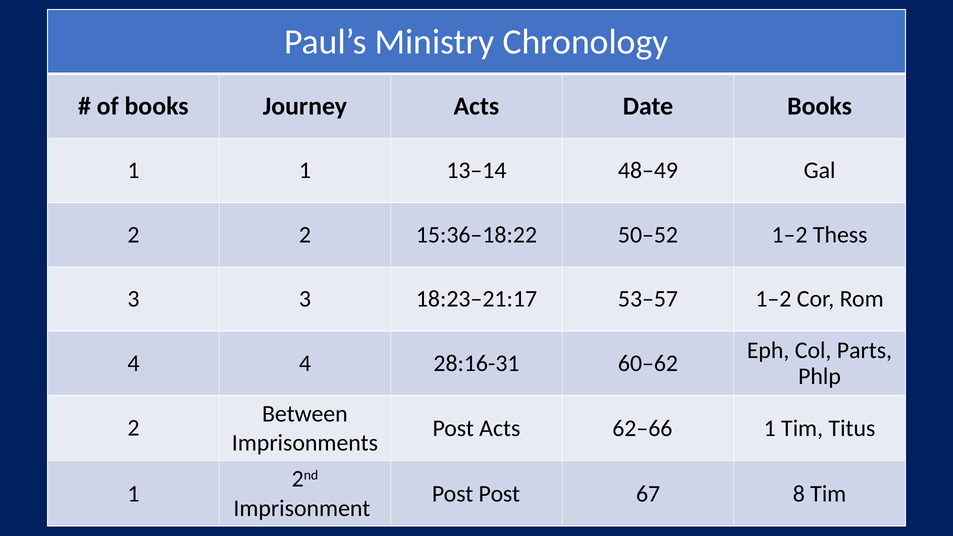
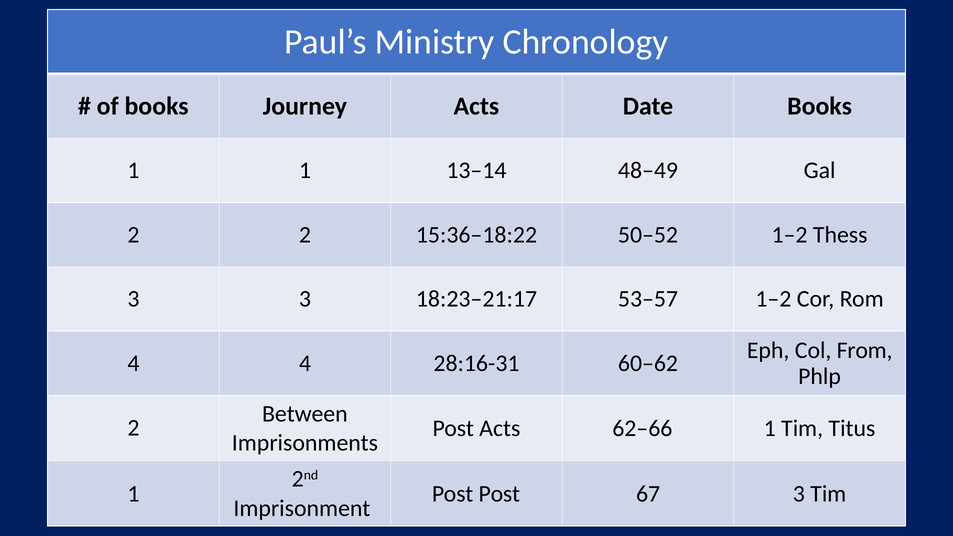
Parts: Parts -> From
67 8: 8 -> 3
